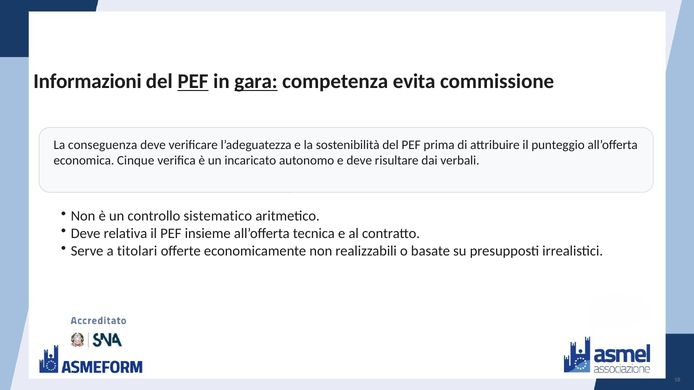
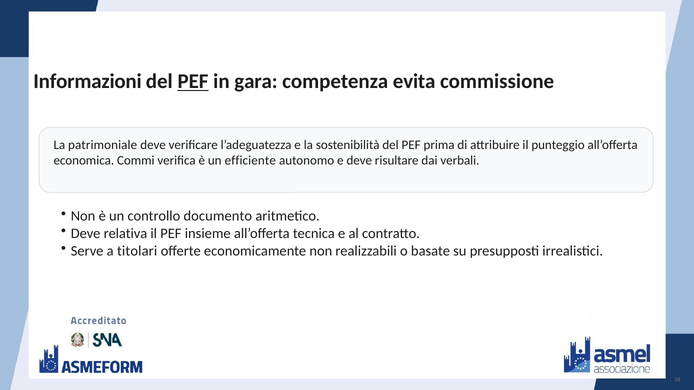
gara underline: present -> none
conseguenza: conseguenza -> patrimoniale
Cinque: Cinque -> Commi
incaricato: incaricato -> efficiente
sistematico: sistematico -> documento
